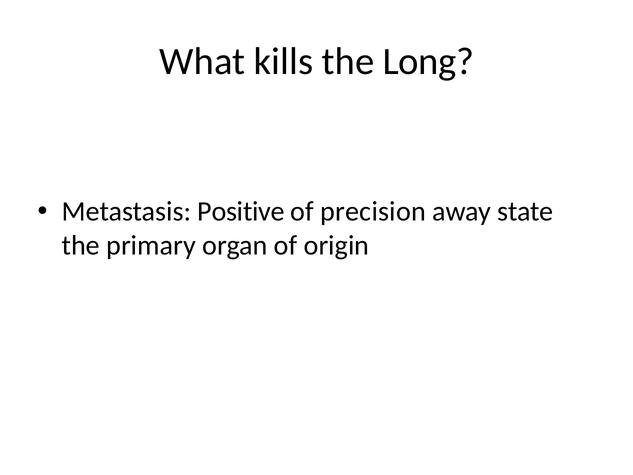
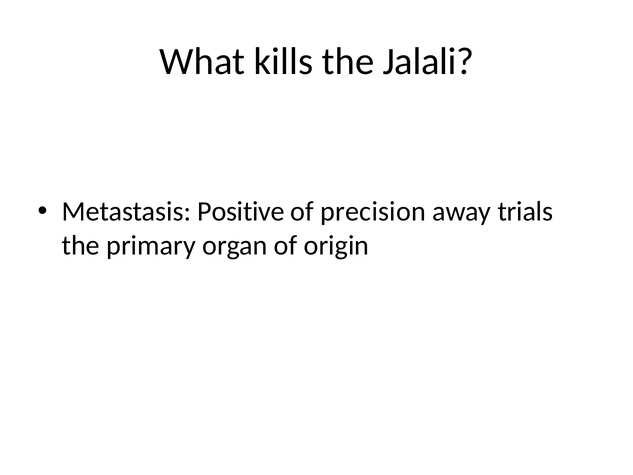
Long: Long -> Jalali
state: state -> trials
